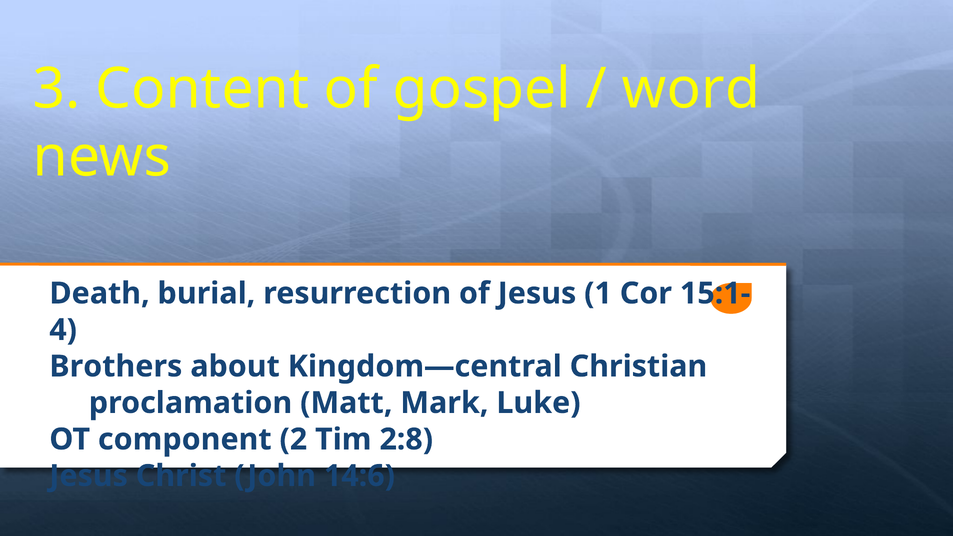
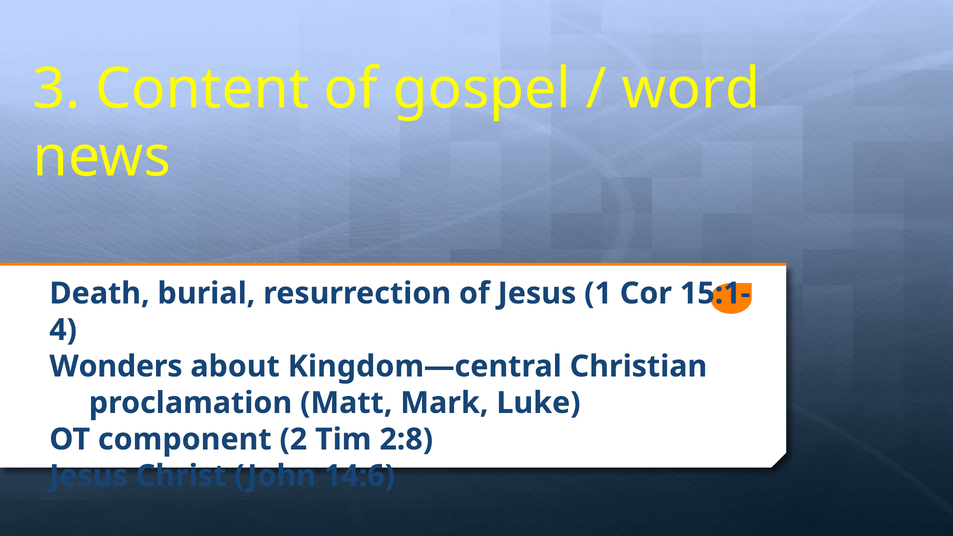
Brothers: Brothers -> Wonders
